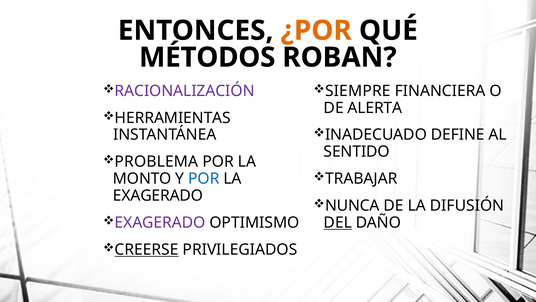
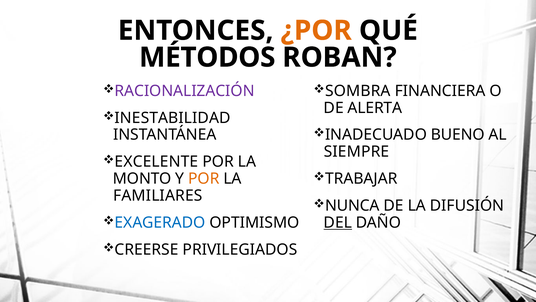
SIEMPRE: SIEMPRE -> SOMBRA
HERRAMIENTAS: HERRAMIENTAS -> INESTABILIDAD
DEFINE: DEFINE -> BUENO
SENTIDO: SENTIDO -> SIEMPRE
PROBLEMA: PROBLEMA -> EXCELENTE
POR at (204, 178) colour: blue -> orange
EXAGERADO at (158, 195): EXAGERADO -> FAMILIARES
EXAGERADO at (160, 222) colour: purple -> blue
CREERSE underline: present -> none
